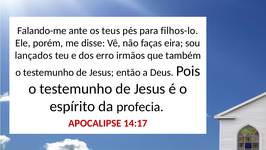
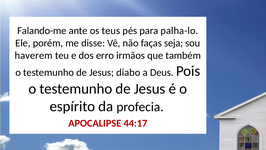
filhos-lo: filhos-lo -> palha-lo
eira: eira -> seja
lançados: lançados -> haverem
então: então -> diabo
14:17: 14:17 -> 44:17
